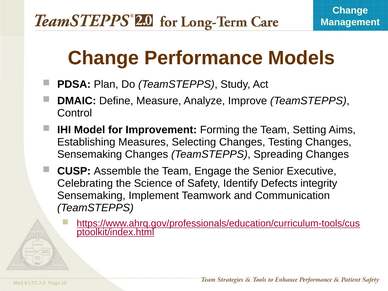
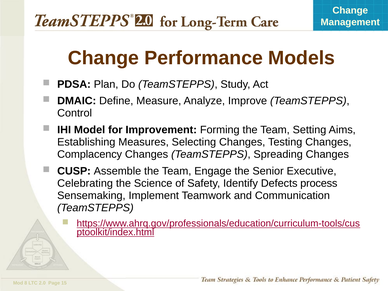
Sensemaking at (90, 154): Sensemaking -> Complacency
integrity: integrity -> process
